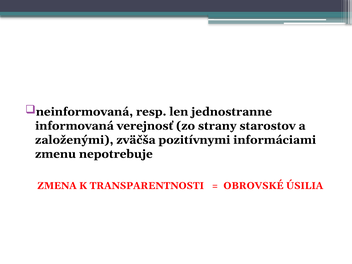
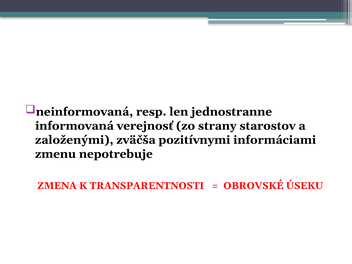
ÚSILIA: ÚSILIA -> ÚSEKU
